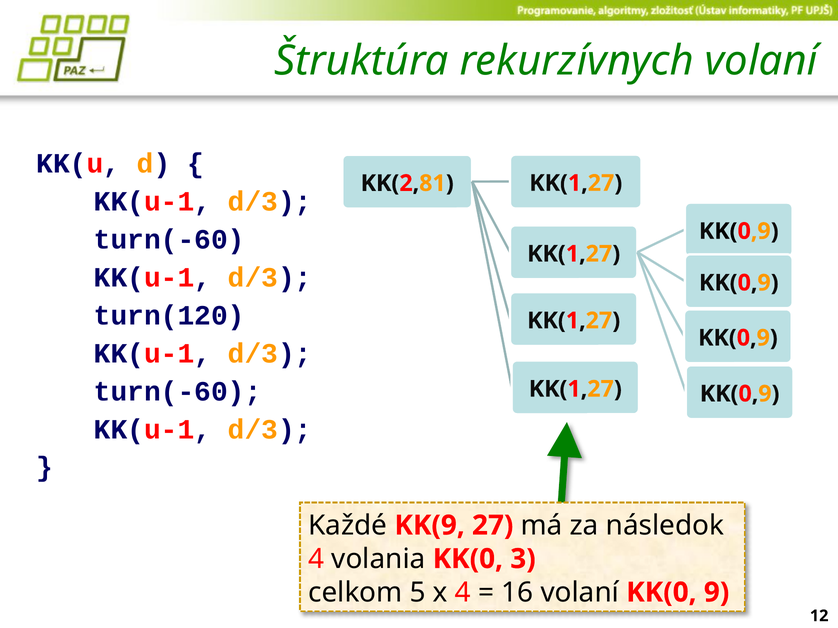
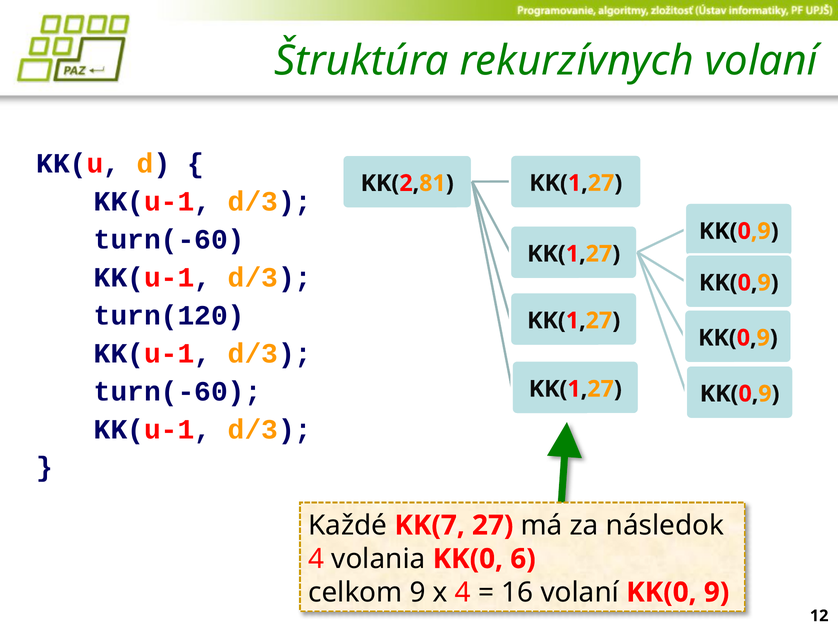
KK(9: KK(9 -> KK(7
3: 3 -> 6
celkom 5: 5 -> 9
